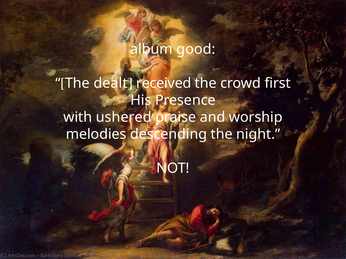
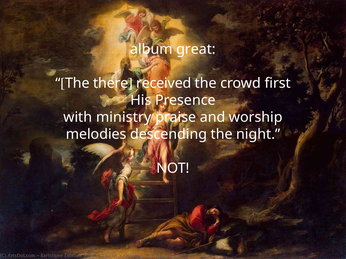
good: good -> great
dealt: dealt -> there
ushered: ushered -> ministry
